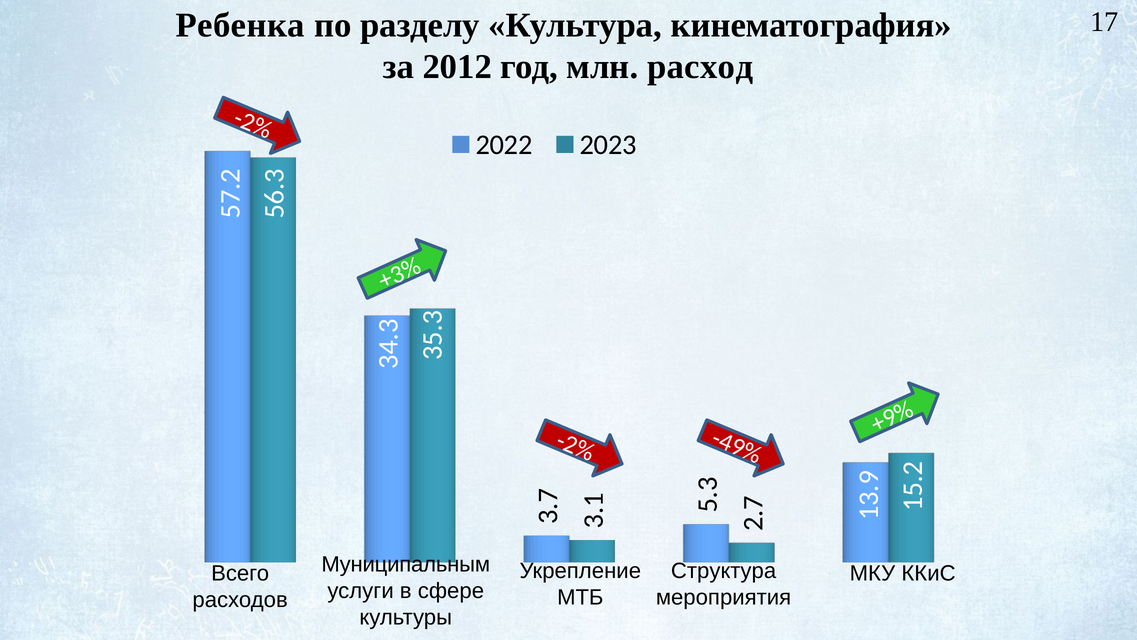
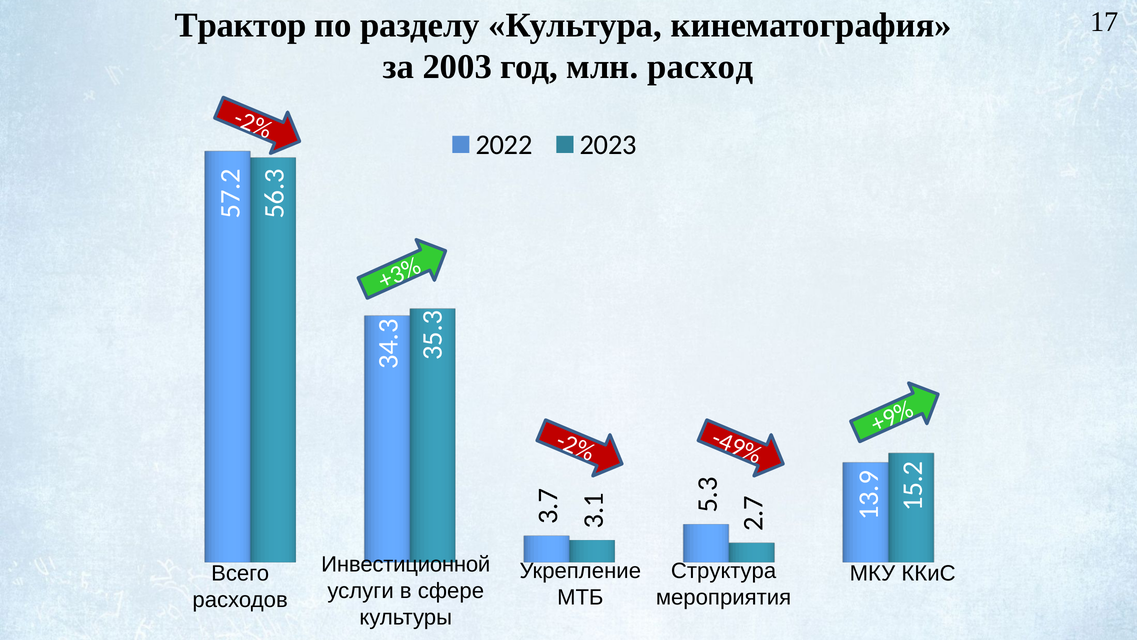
Ребенка: Ребенка -> Трактор
2012: 2012 -> 2003
Муниципальным: Муниципальным -> Инвестиционной
